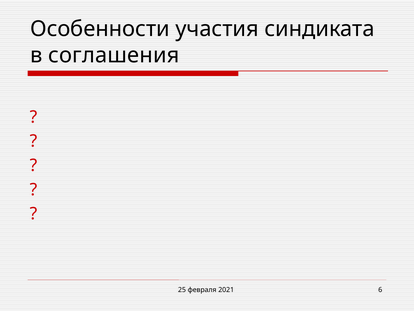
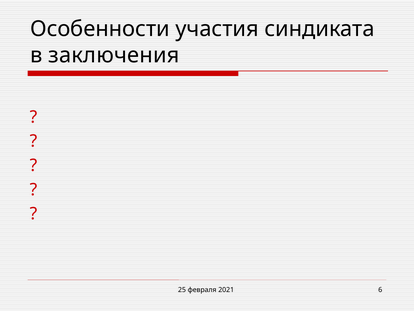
соглашения: соглашения -> заключения
